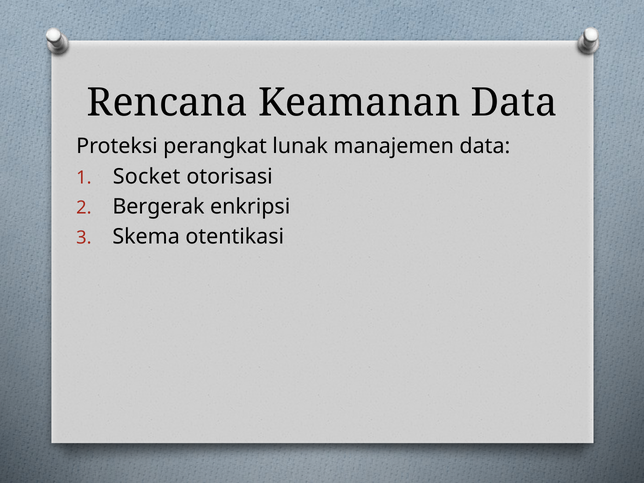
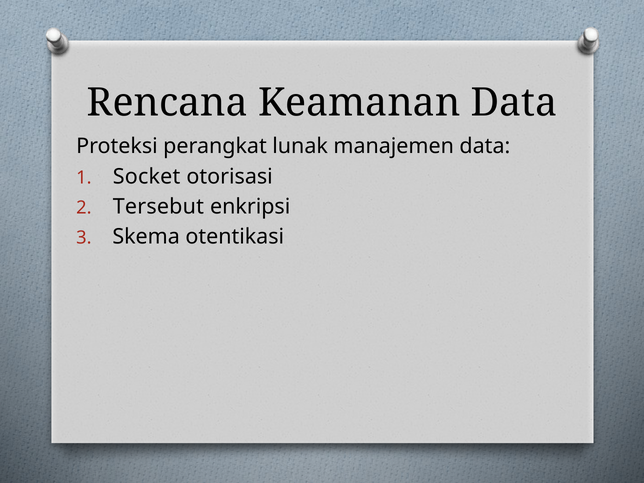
Bergerak: Bergerak -> Tersebut
